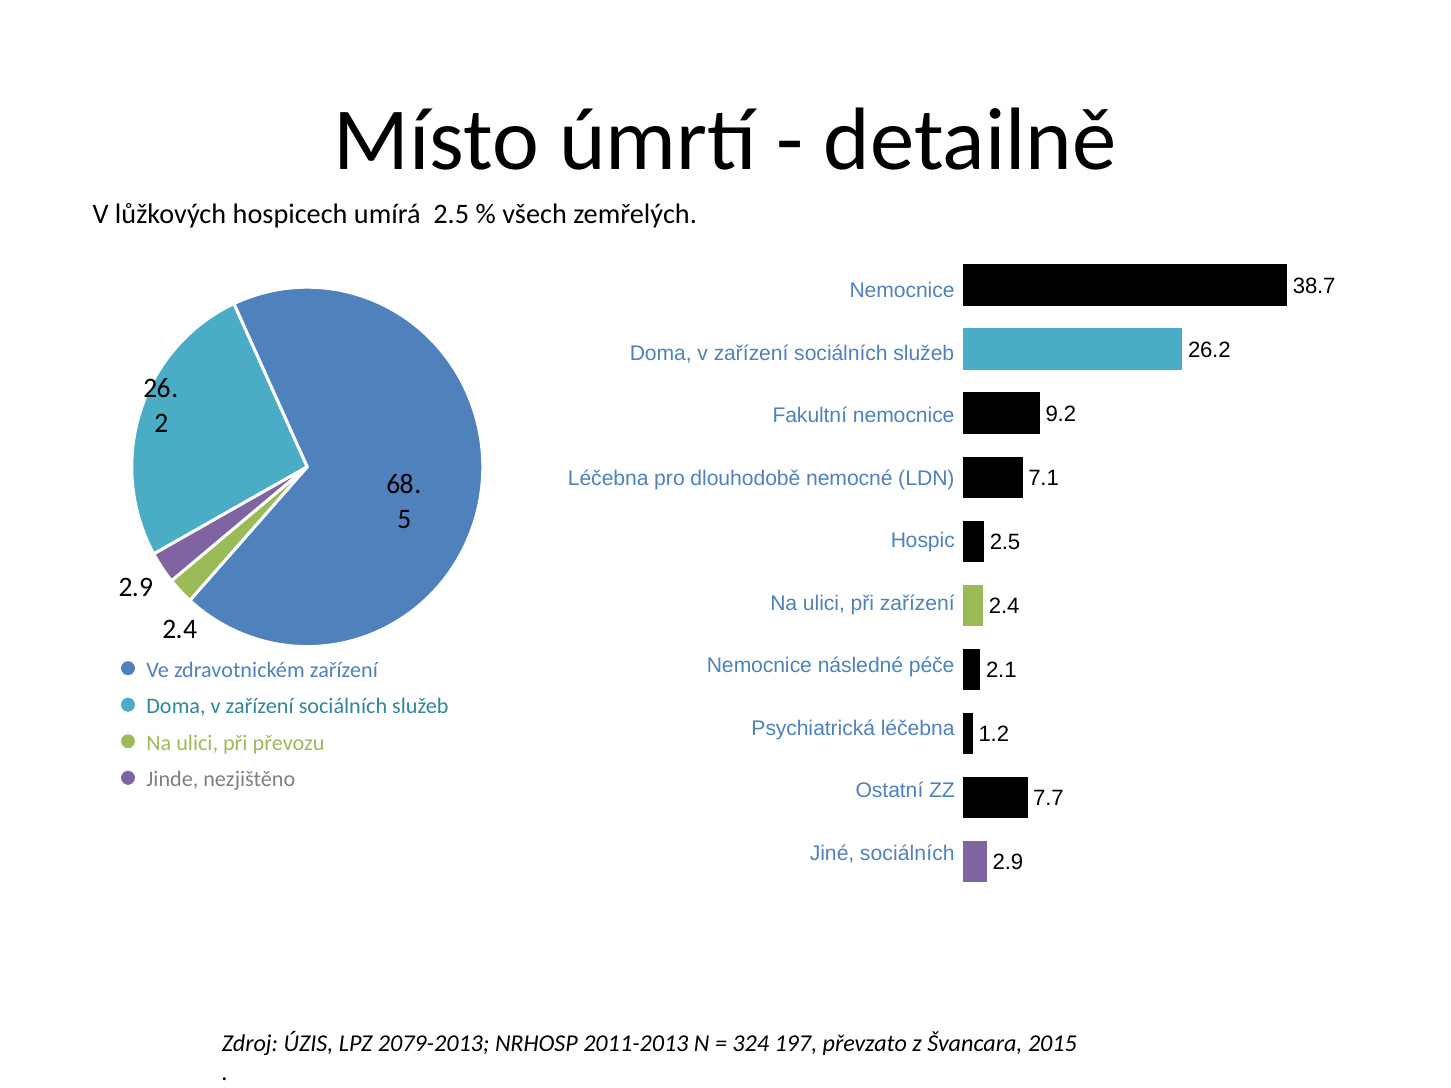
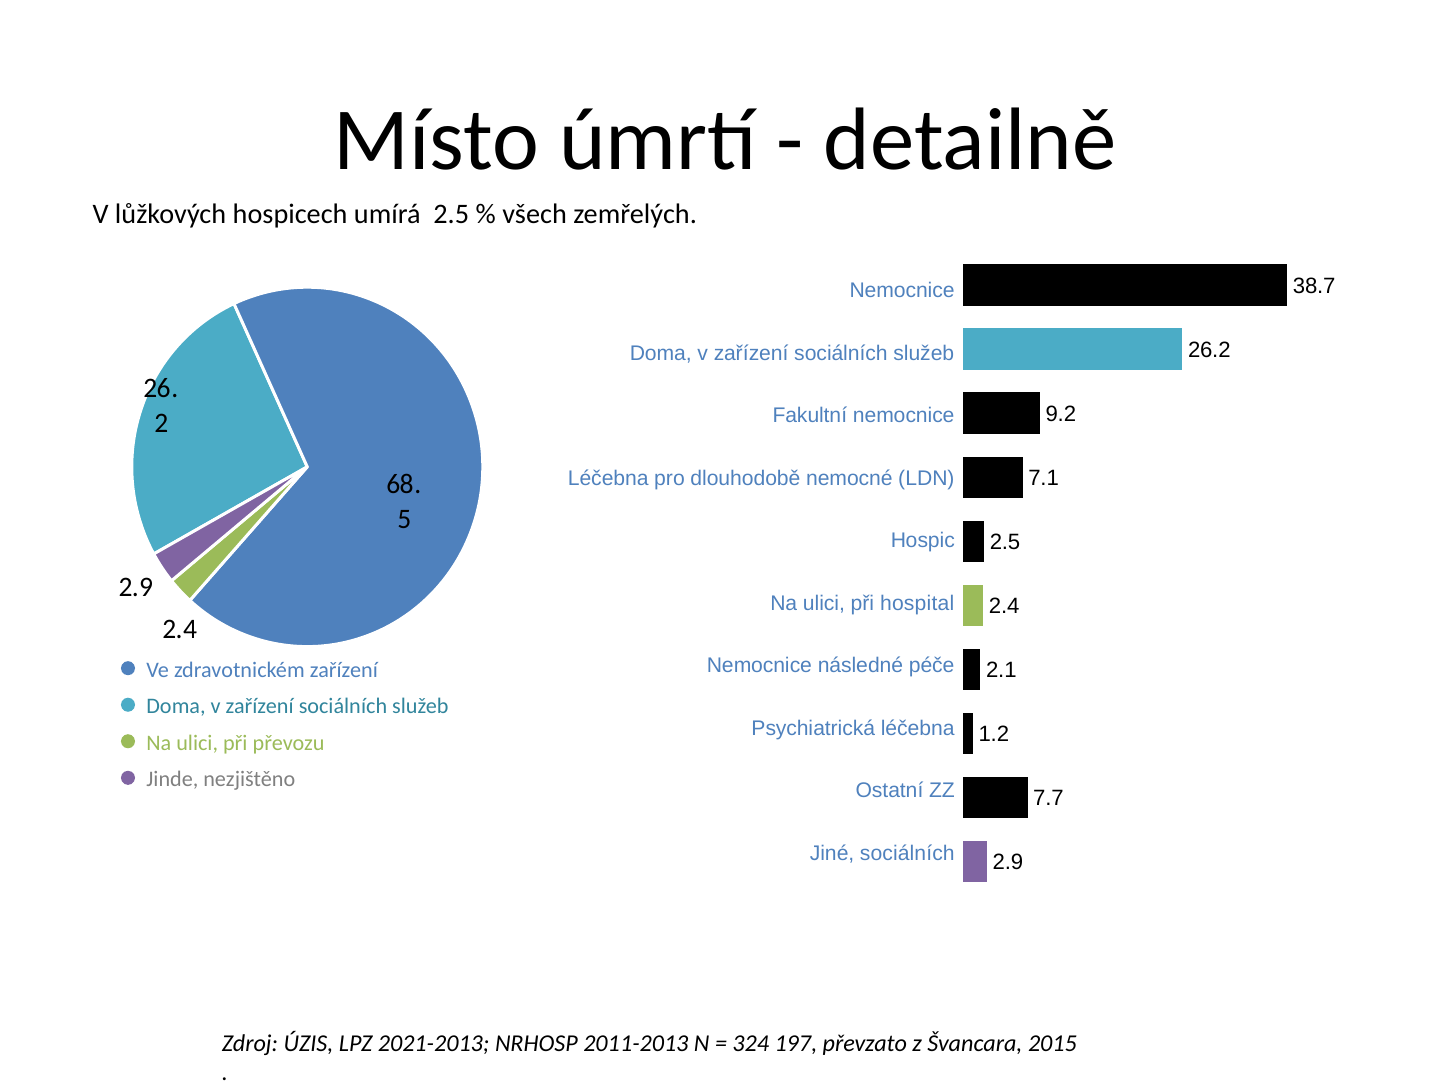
při zařízení: zařízení -> hospital
2079-2013: 2079-2013 -> 2021-2013
